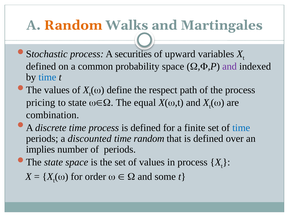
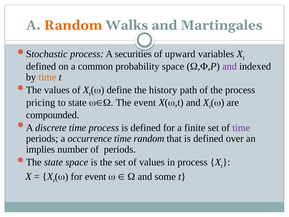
time at (47, 77) colour: blue -> orange
respect: respect -> history
The equal: equal -> event
combination: combination -> compounded
time at (241, 128) colour: blue -> purple
discounted: discounted -> occurrence
for order: order -> event
